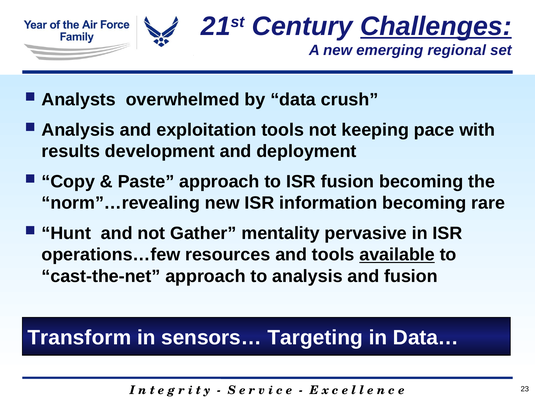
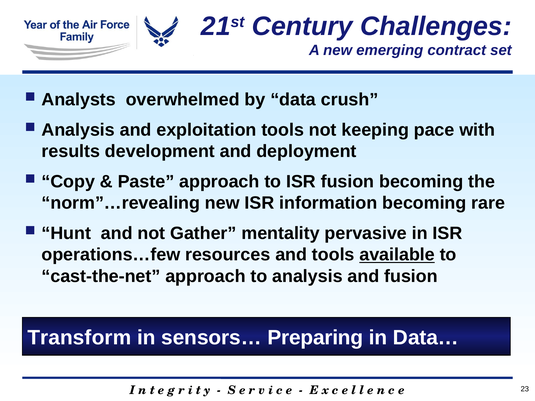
Challenges underline: present -> none
regional: regional -> contract
Targeting: Targeting -> Preparing
